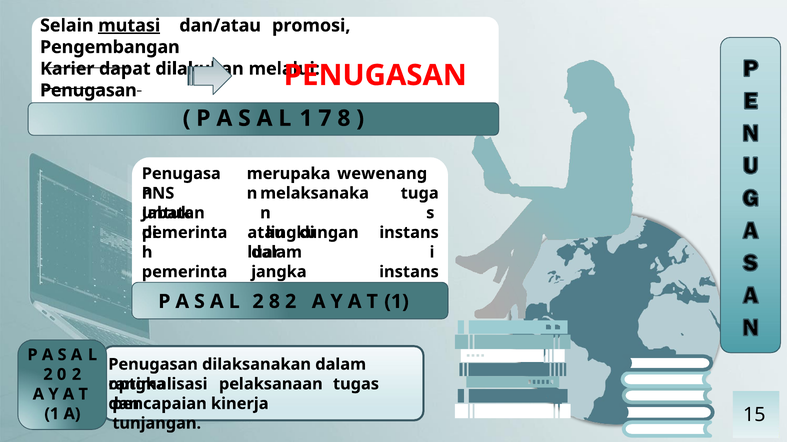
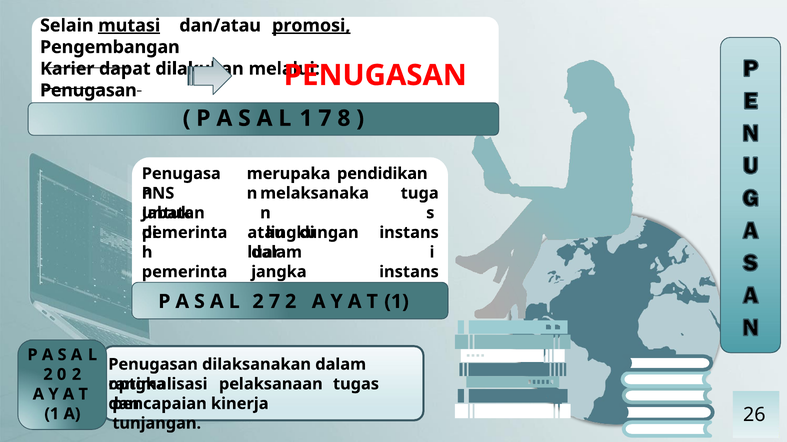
promosi underline: none -> present
wewenang: wewenang -> pendidikan
2 8: 8 -> 7
15: 15 -> 26
